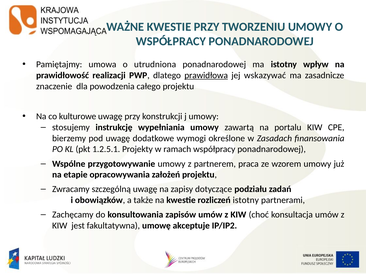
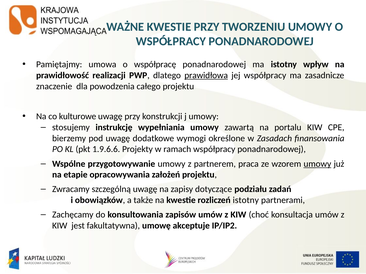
utrudniona: utrudniona -> współpracę
jej wskazywać: wskazywać -> współpracy
1.2.5.1: 1.2.5.1 -> 1.9.6.6
umowy at (317, 164) underline: none -> present
